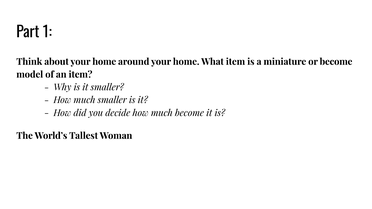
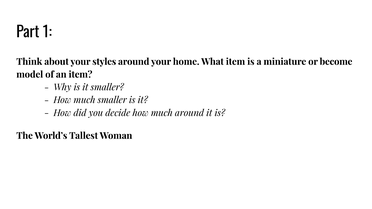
about your home: home -> styles
much become: become -> around
